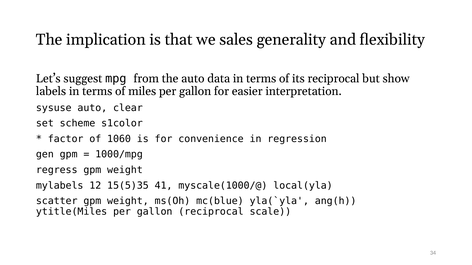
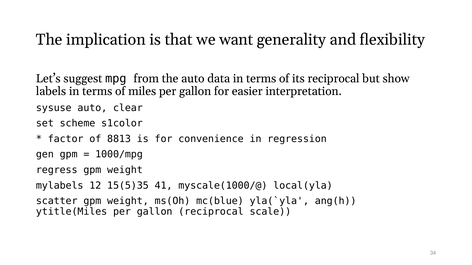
sales: sales -> want
1060: 1060 -> 8813
